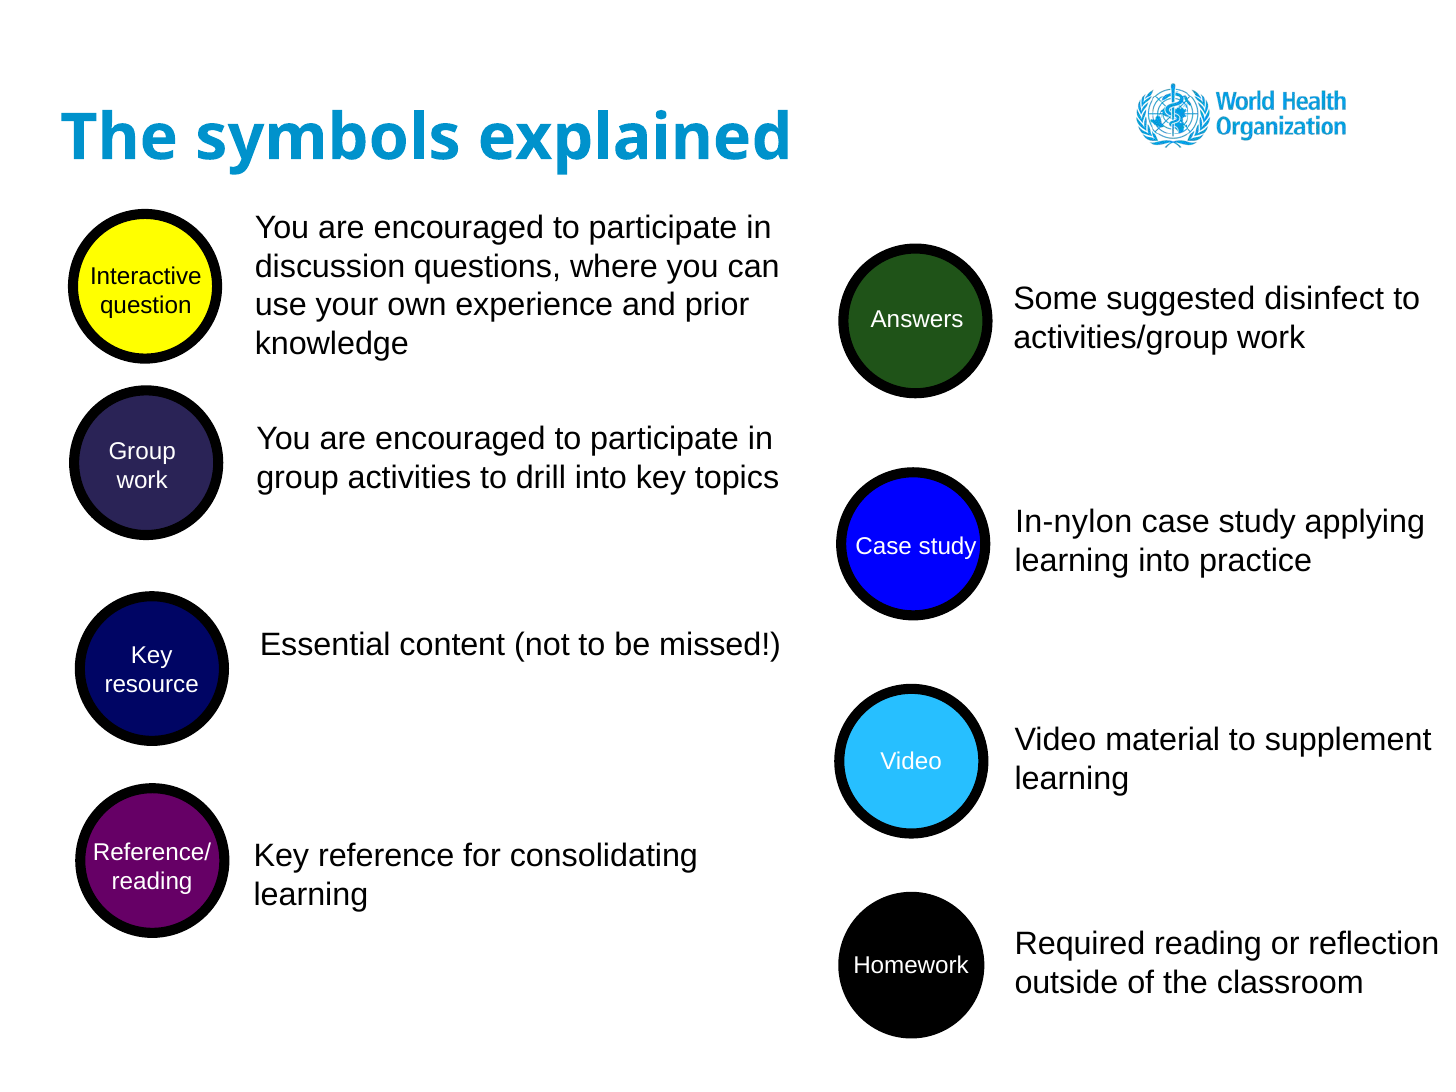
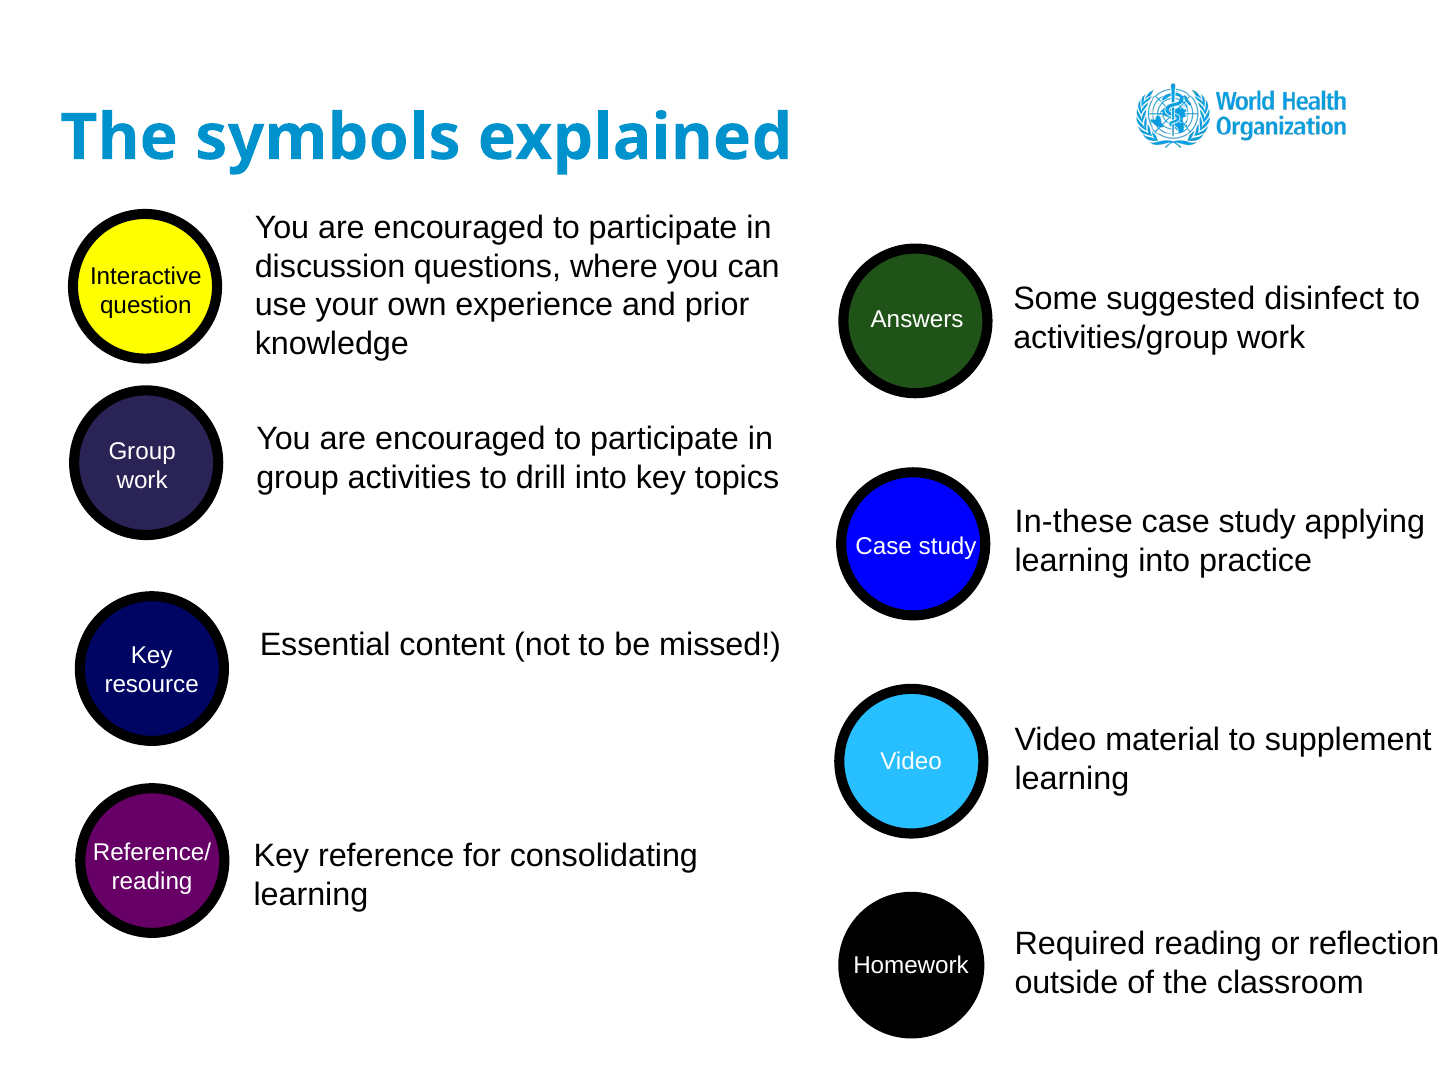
In-nylon: In-nylon -> In-these
